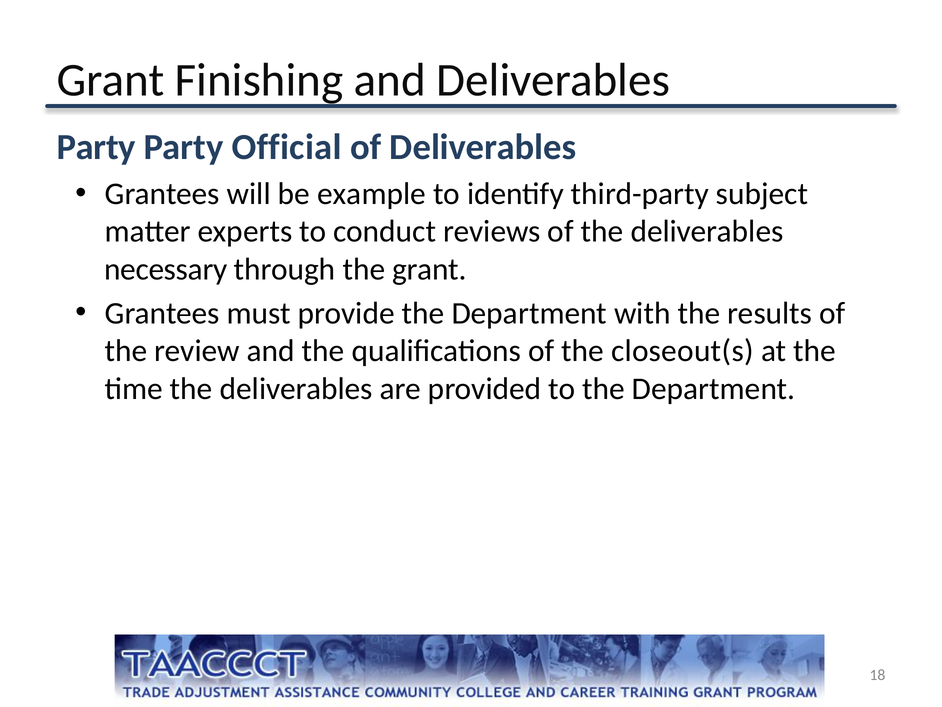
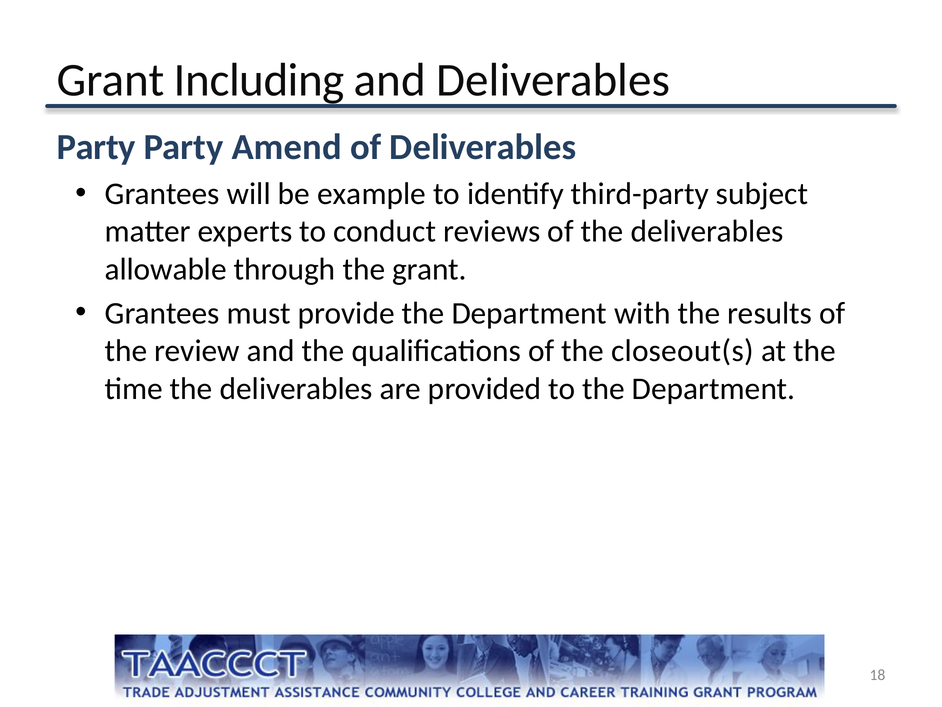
Finishing: Finishing -> Including
Official: Official -> Amend
necessary: necessary -> allowable
